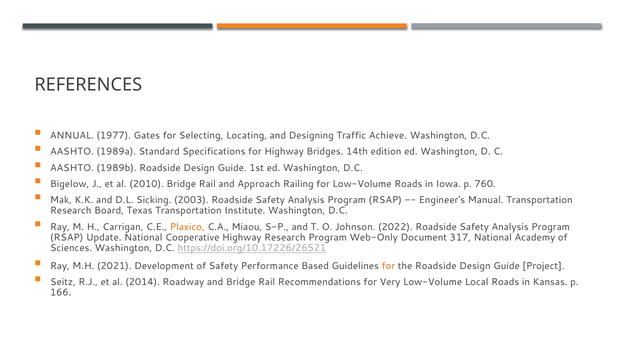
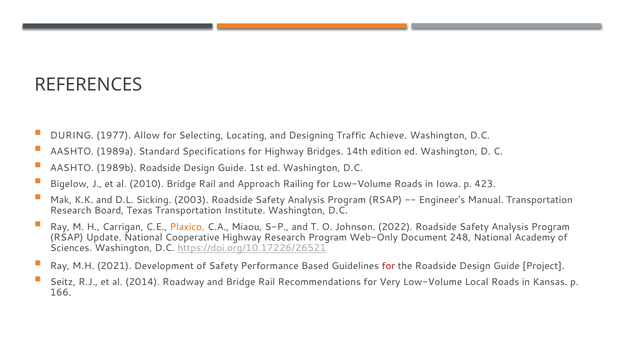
ANNUAL: ANNUAL -> DURING
Gates: Gates -> Allow
760: 760 -> 423
317: 317 -> 248
for at (388, 266) colour: orange -> red
